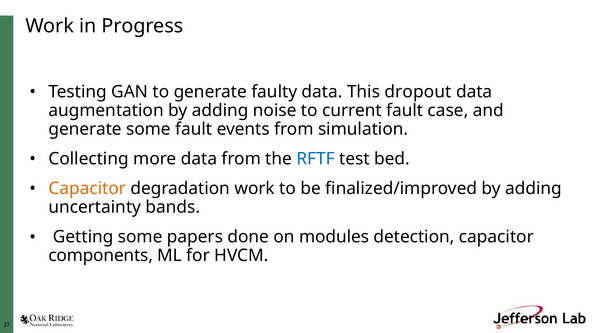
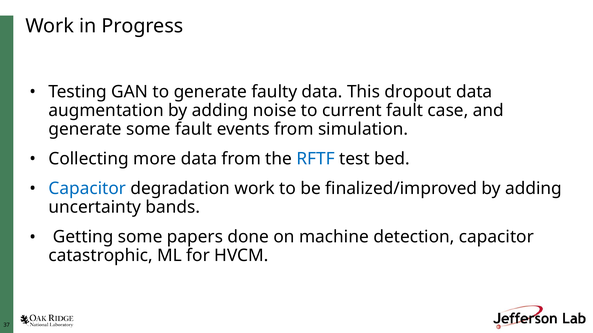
Capacitor at (87, 189) colour: orange -> blue
modules: modules -> machine
components: components -> catastrophic
